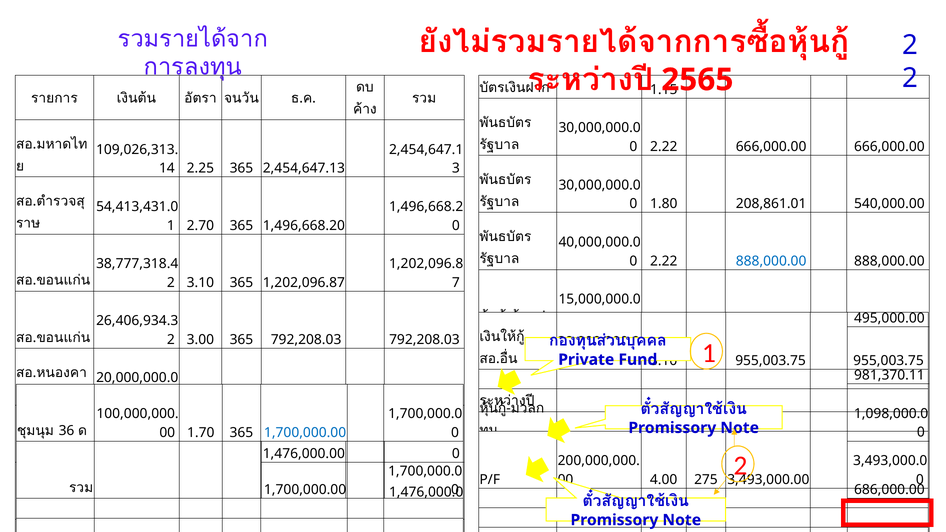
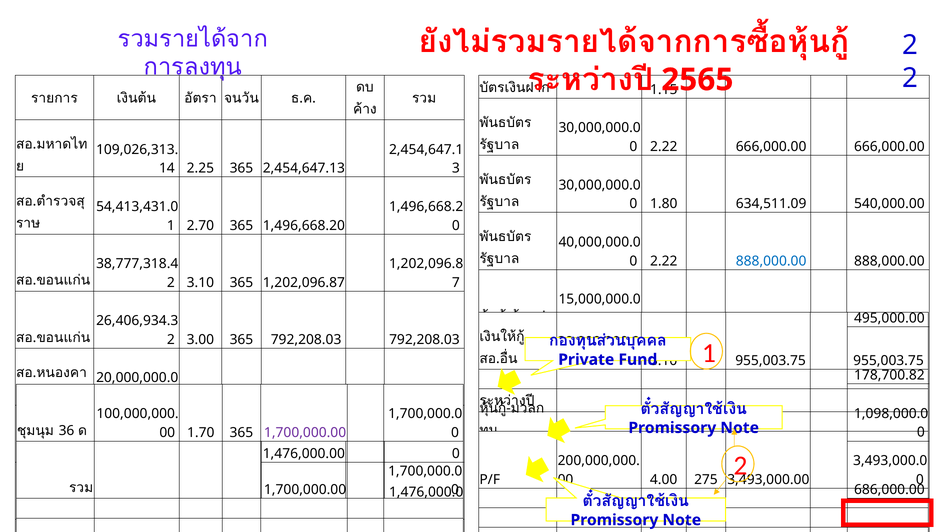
208,861.01: 208,861.01 -> 634,511.09
981,370.11: 981,370.11 -> 178,700.82
1,700,000.00 at (305, 433) colour: blue -> purple
